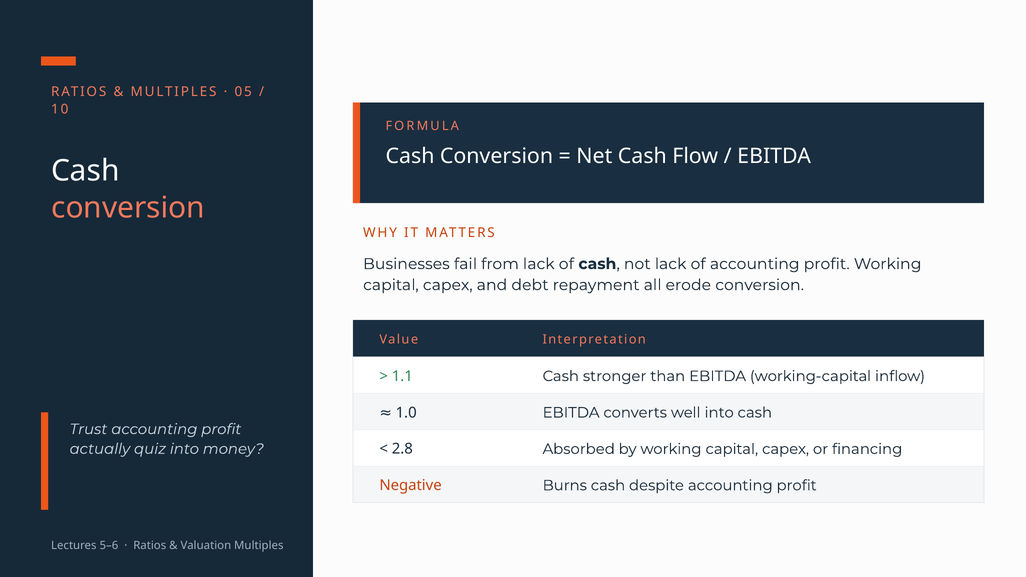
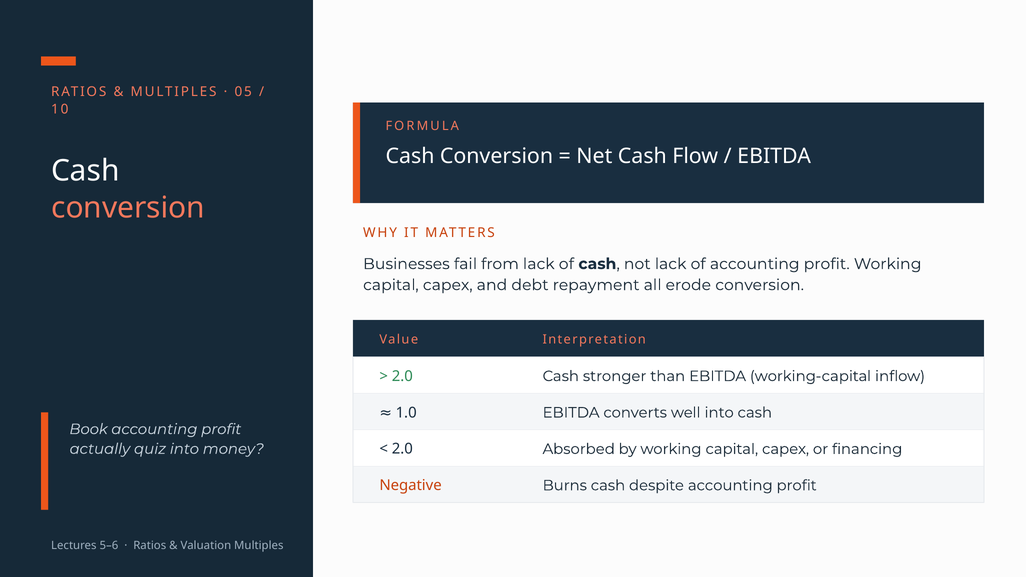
1.1 at (402, 376): 1.1 -> 2.0
Trust: Trust -> Book
2.8 at (402, 449): 2.8 -> 2.0
